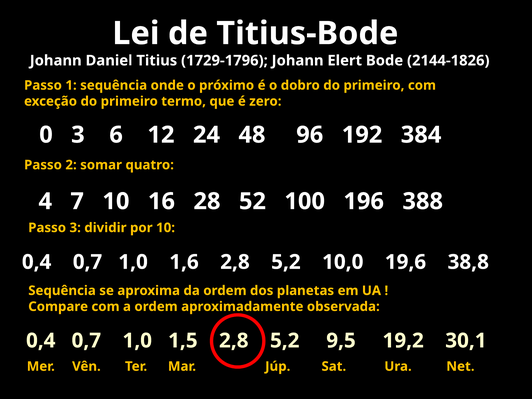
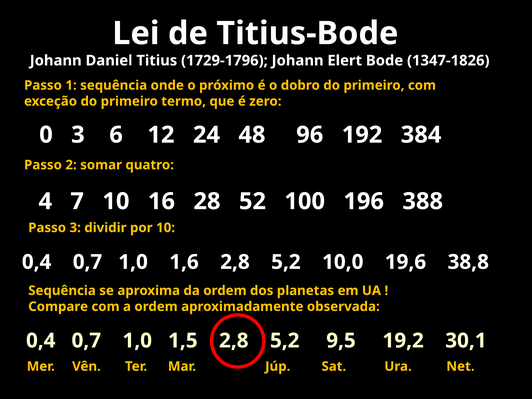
2144-1826: 2144-1826 -> 1347-1826
